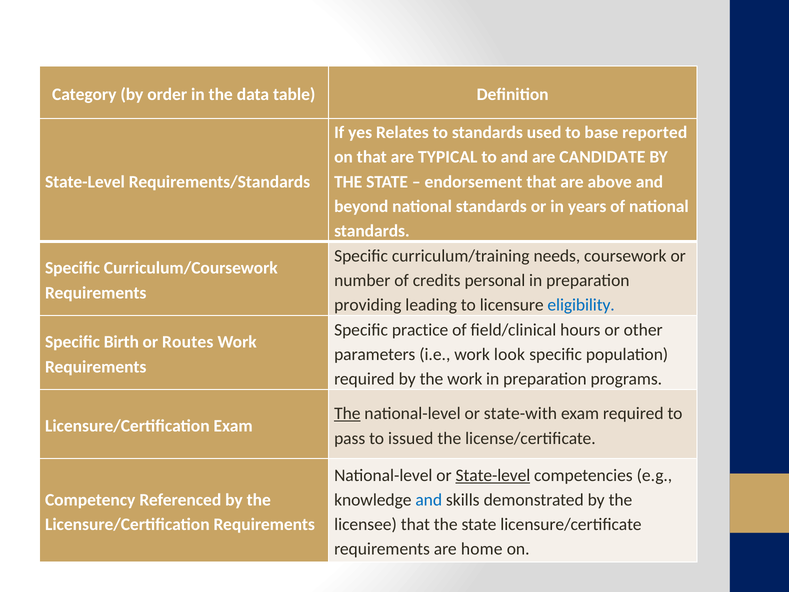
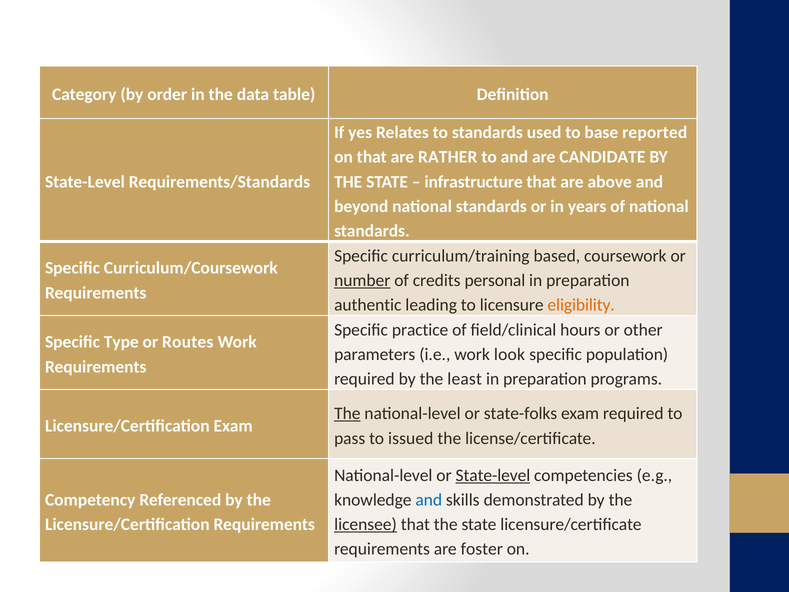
TYPICAL: TYPICAL -> RATHER
endorsement: endorsement -> infrastructure
needs: needs -> based
number underline: none -> present
providing: providing -> authentic
eligibility colour: blue -> orange
Birth: Birth -> Type
the work: work -> least
state-with: state-with -> state-folks
licensee underline: none -> present
home: home -> foster
